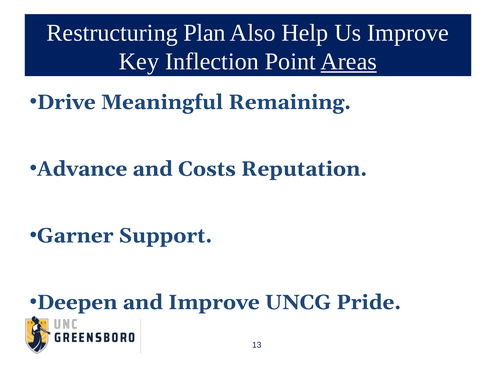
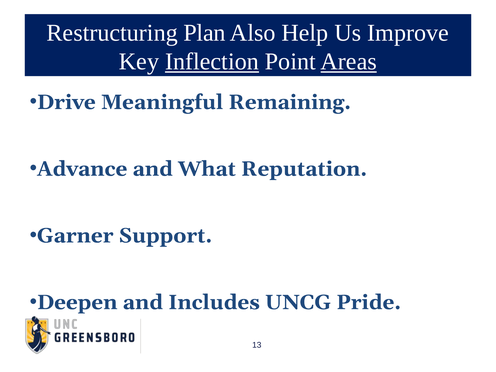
Inflection underline: none -> present
Costs: Costs -> What
and Improve: Improve -> Includes
